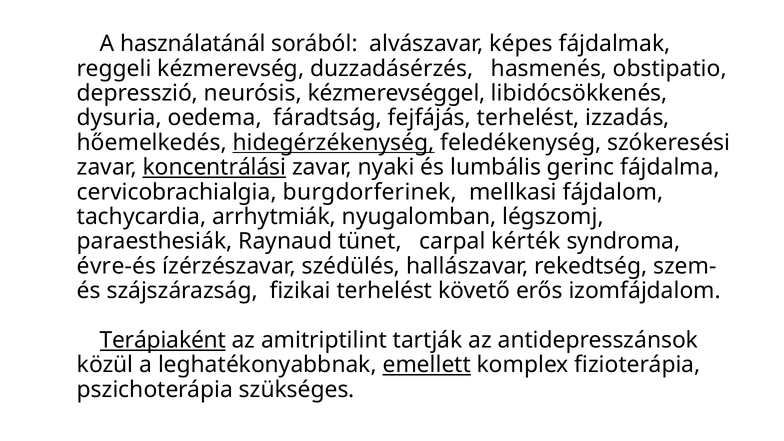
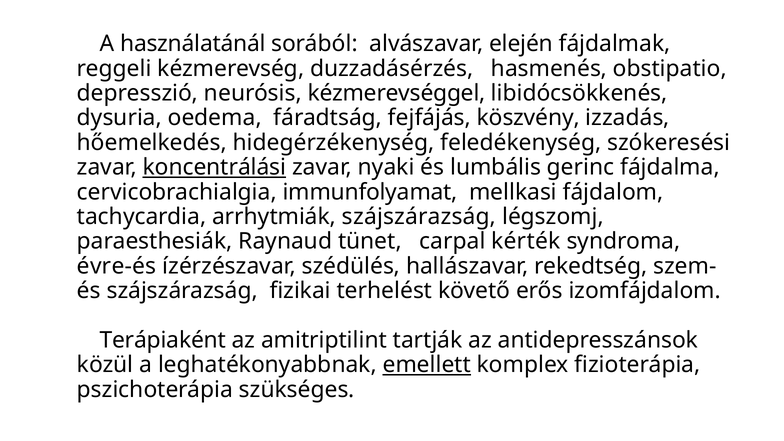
képes: képes -> elején
fejfájás terhelést: terhelést -> köszvény
hidegérzékenység underline: present -> none
burgdorferinek: burgdorferinek -> immunfolyamat
arrhytmiák nyugalomban: nyugalomban -> szájszárazság
Terápiaként underline: present -> none
